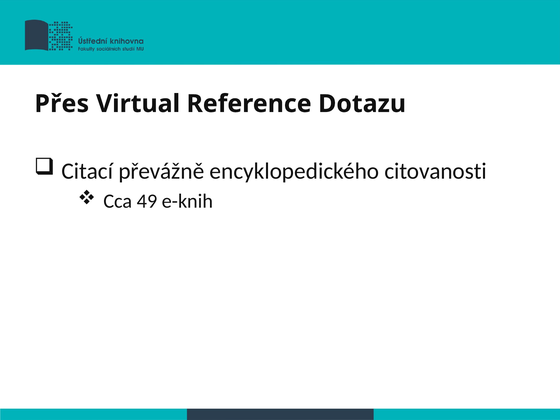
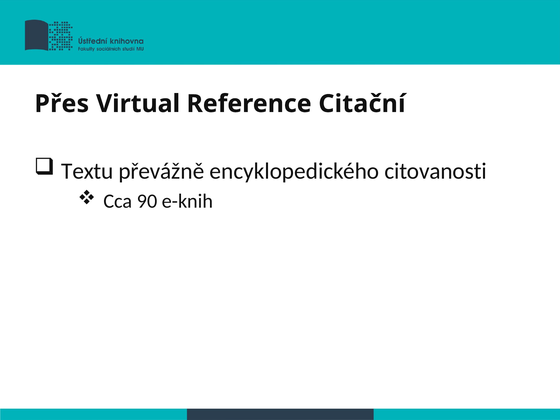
Dotazu: Dotazu -> Citační
Citací: Citací -> Textu
49: 49 -> 90
